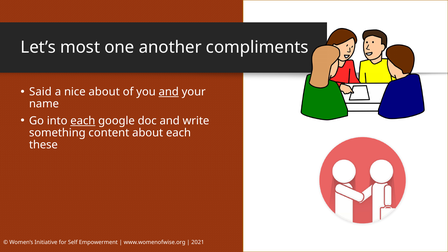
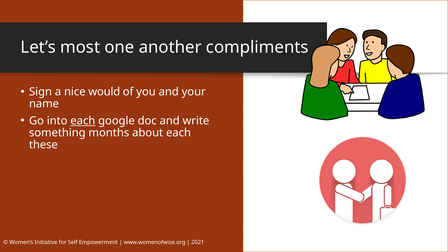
Said: Said -> Sign
nice about: about -> would
and at (169, 92) underline: present -> none
content: content -> months
